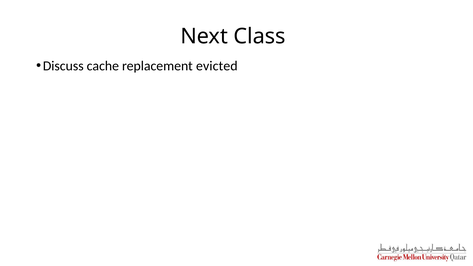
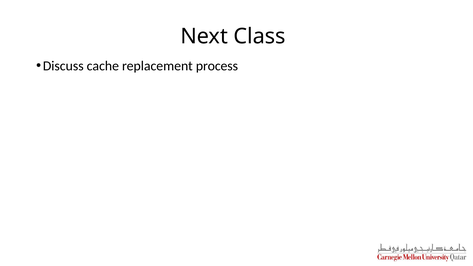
evicted: evicted -> process
